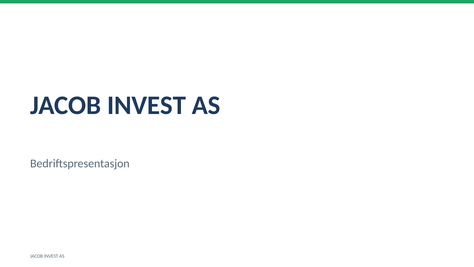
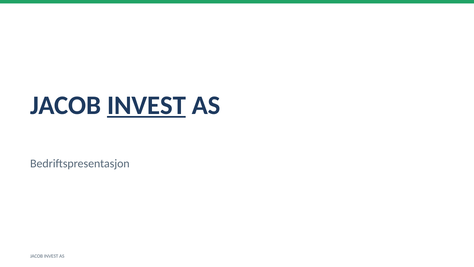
INVEST at (147, 105) underline: none -> present
